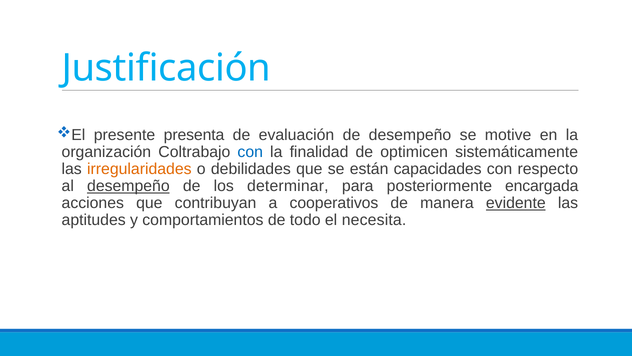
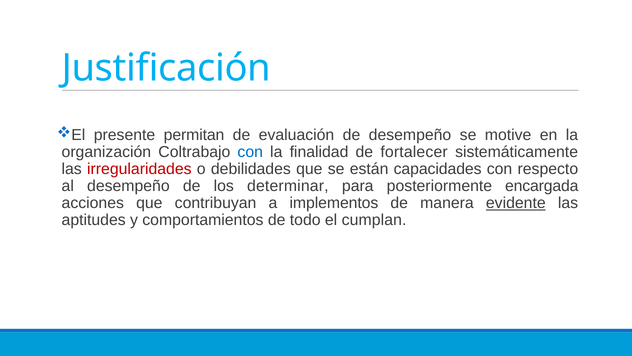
presenta: presenta -> permitan
optimicen: optimicen -> fortalecer
irregularidades colour: orange -> red
desempeño at (128, 186) underline: present -> none
cooperativos: cooperativos -> implementos
necesita: necesita -> cumplan
